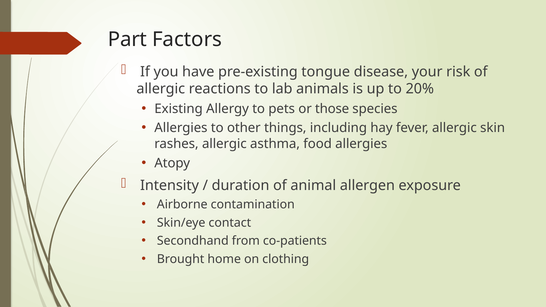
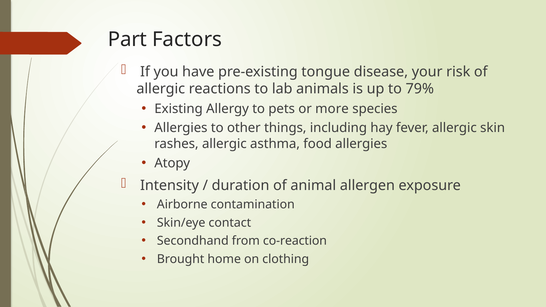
20%: 20% -> 79%
those: those -> more
co-patients: co-patients -> co-reaction
